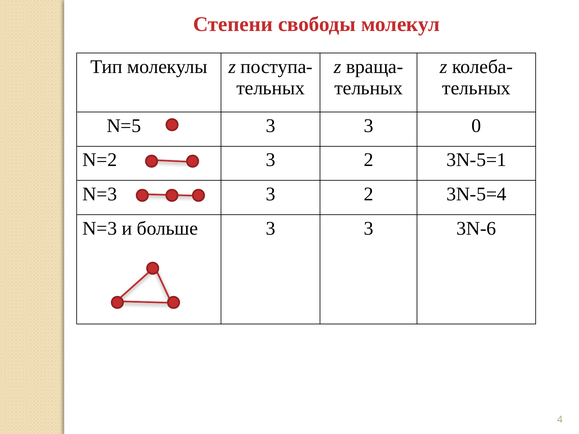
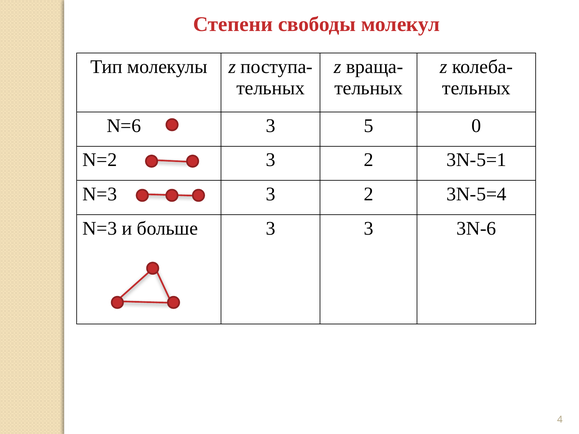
N=5: N=5 -> N=6
3 at (369, 126): 3 -> 5
